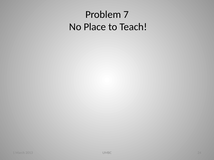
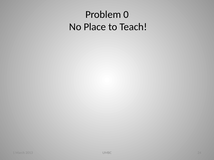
7: 7 -> 0
